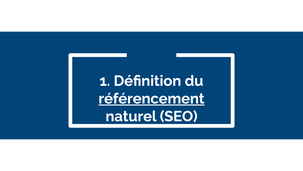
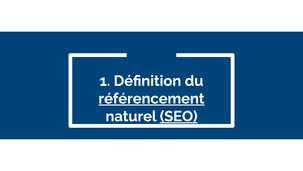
SEO underline: none -> present
